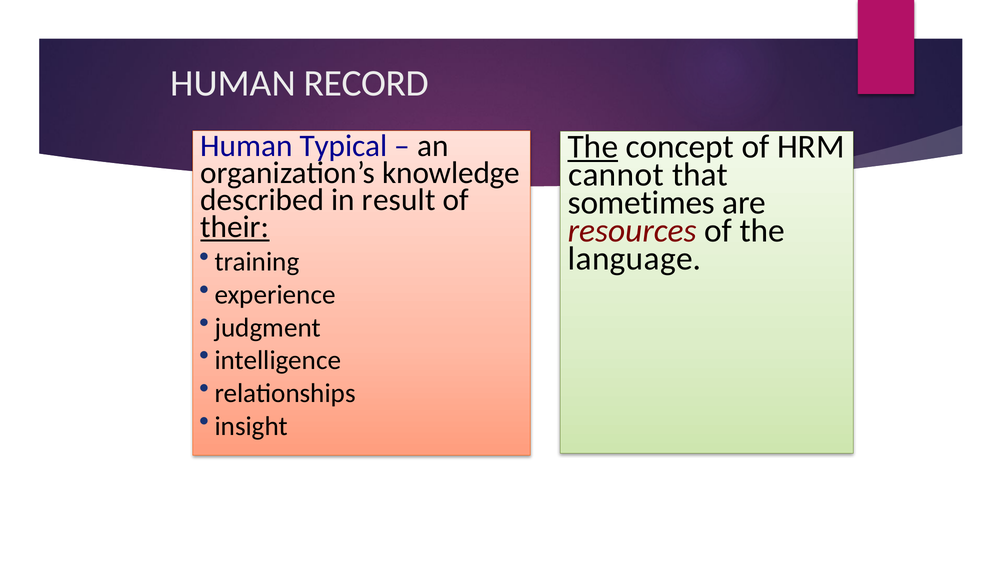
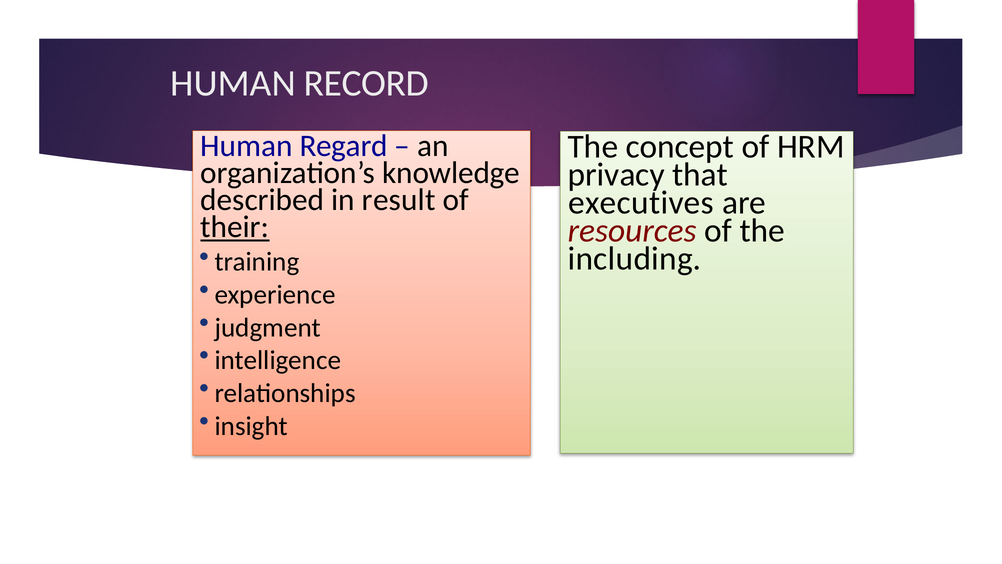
The at (593, 146) underline: present -> none
Typical: Typical -> Regard
cannot: cannot -> privacy
sometimes: sometimes -> executives
language: language -> including
